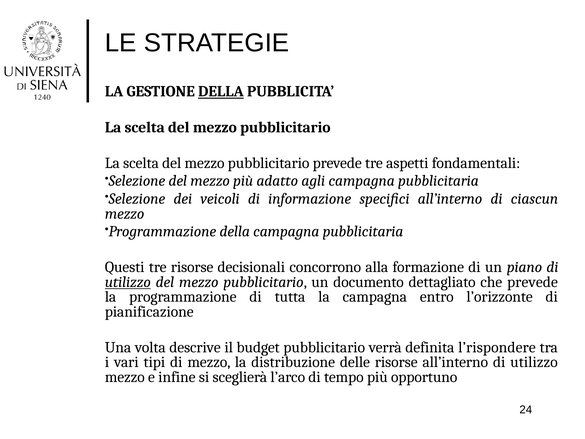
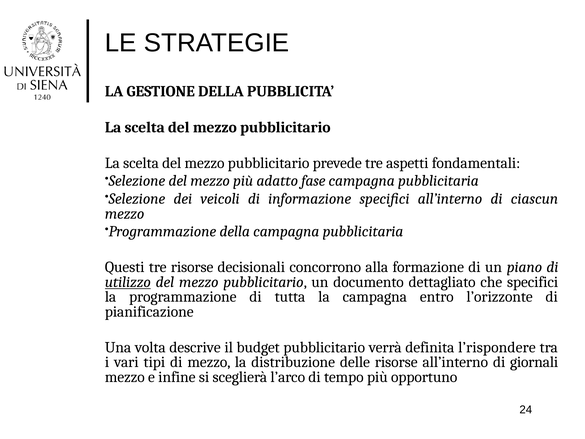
DELLA at (221, 91) underline: present -> none
agli: agli -> fase
che prevede: prevede -> specifici
all’interno di utilizzo: utilizzo -> giornali
